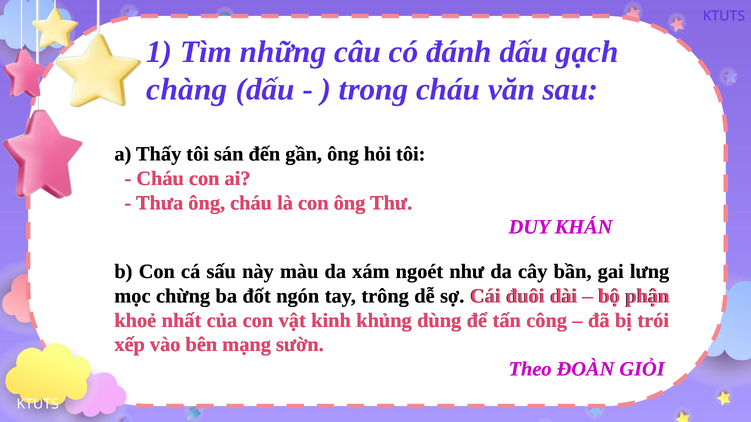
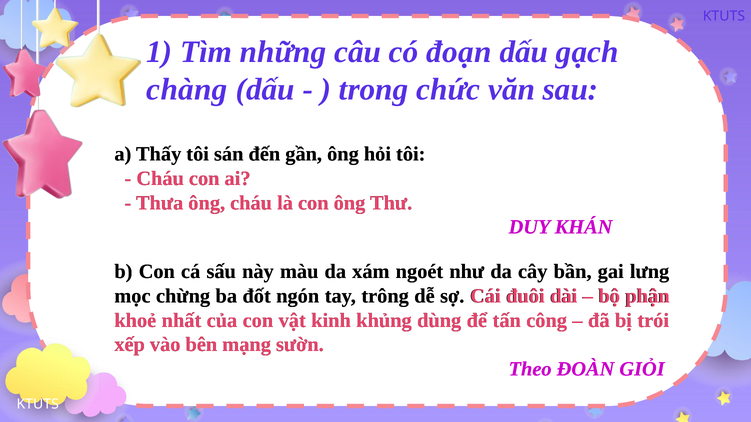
đánh: đánh -> đoạn
trong cháu: cháu -> chức
